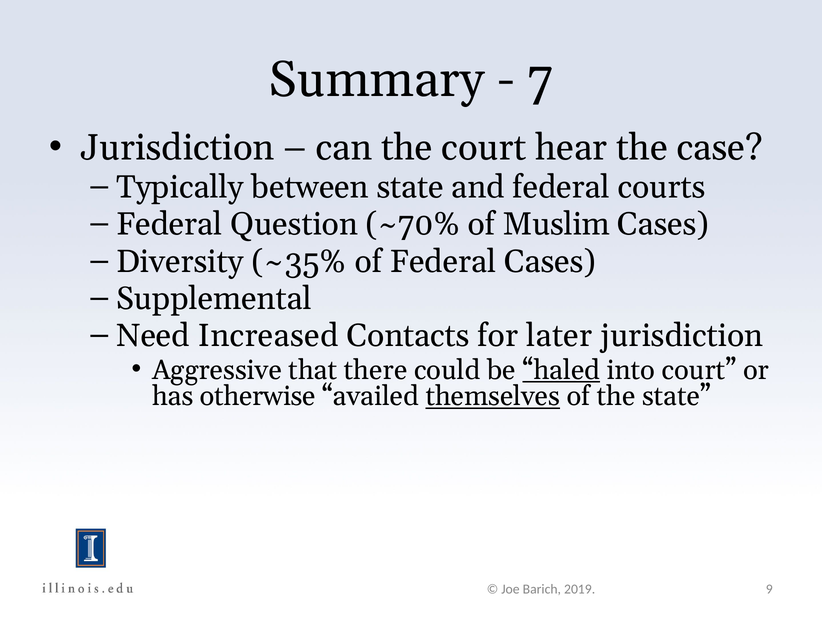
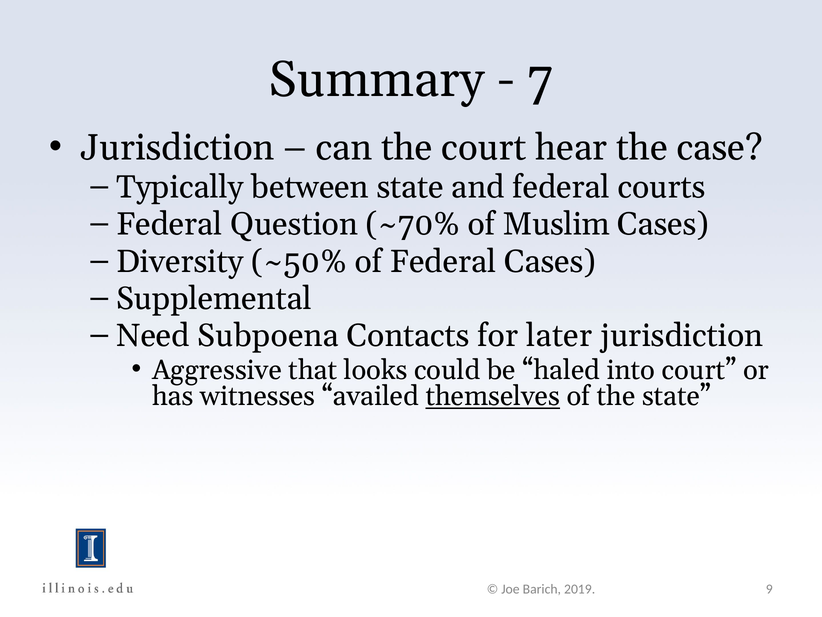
~35%: ~35% -> ~50%
Increased: Increased -> Subpoena
there: there -> looks
haled underline: present -> none
otherwise: otherwise -> witnesses
